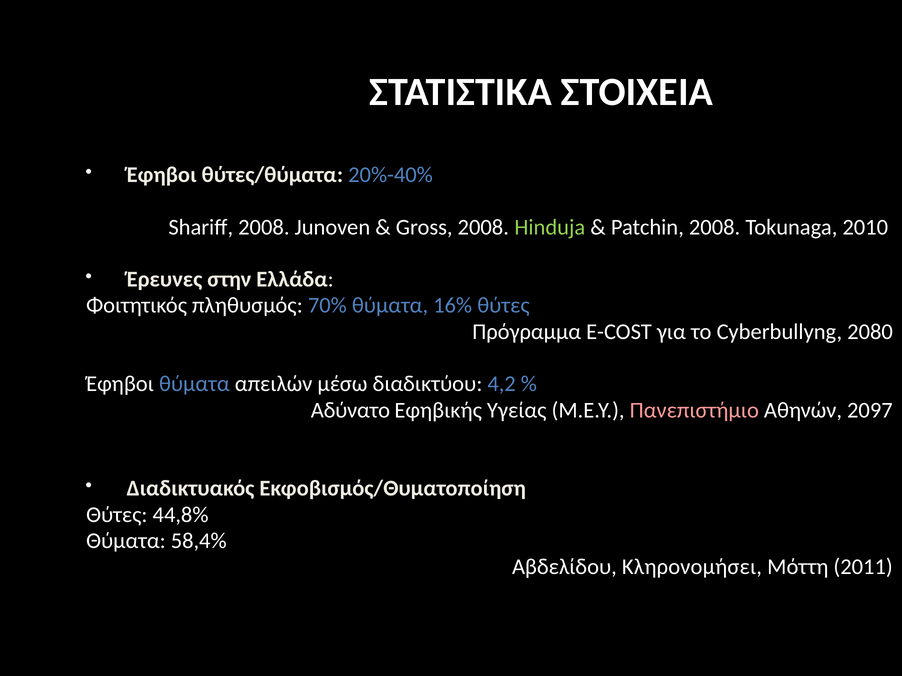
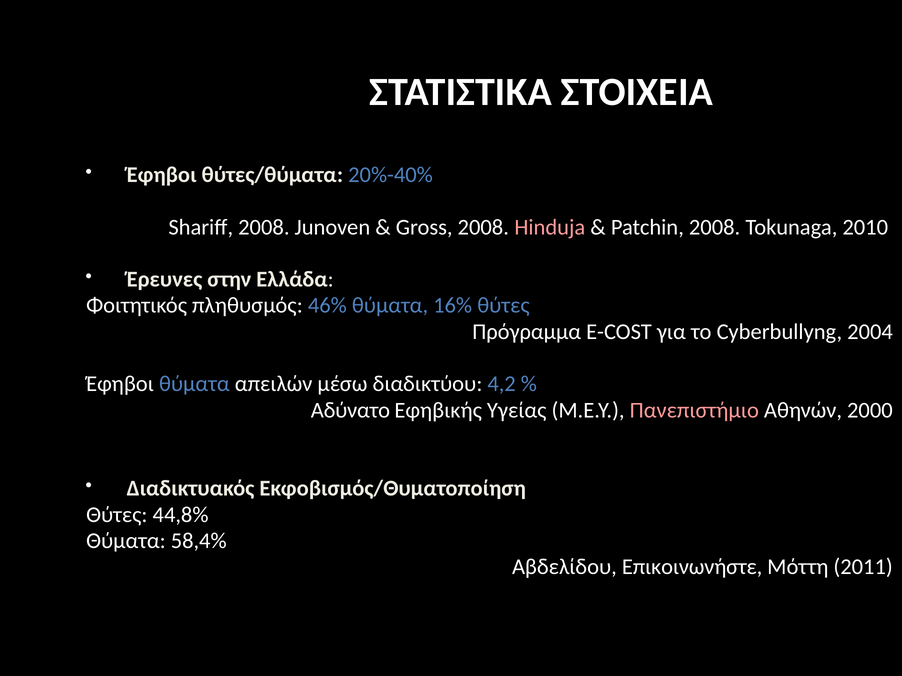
Hinduja colour: light green -> pink
70%: 70% -> 46%
2080: 2080 -> 2004
2097: 2097 -> 2000
Κληρονομήσει: Κληρονομήσει -> Επικοινωνήστε
